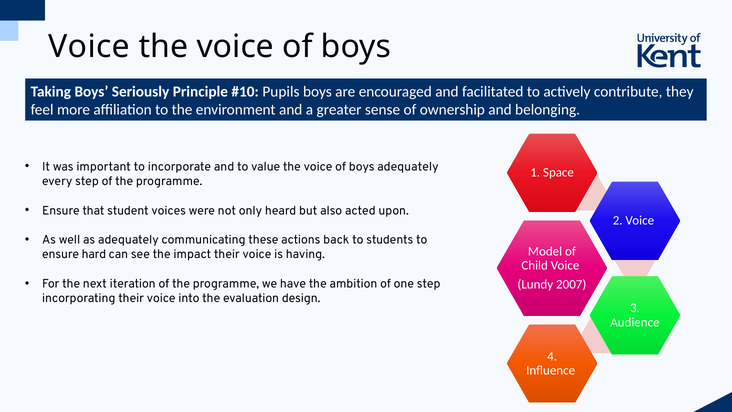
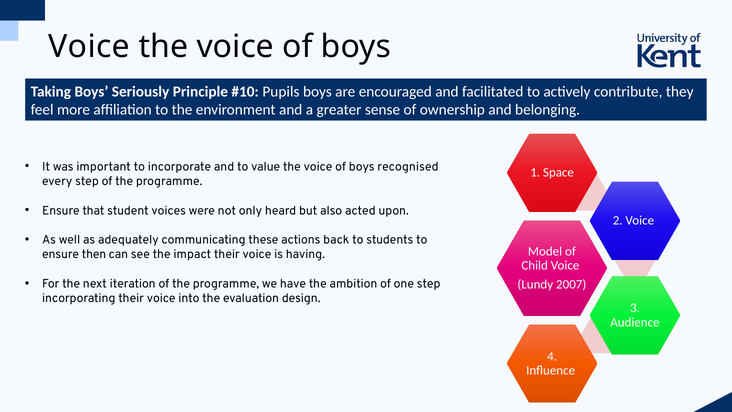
boys adequately: adequately -> recognised
hard: hard -> then
